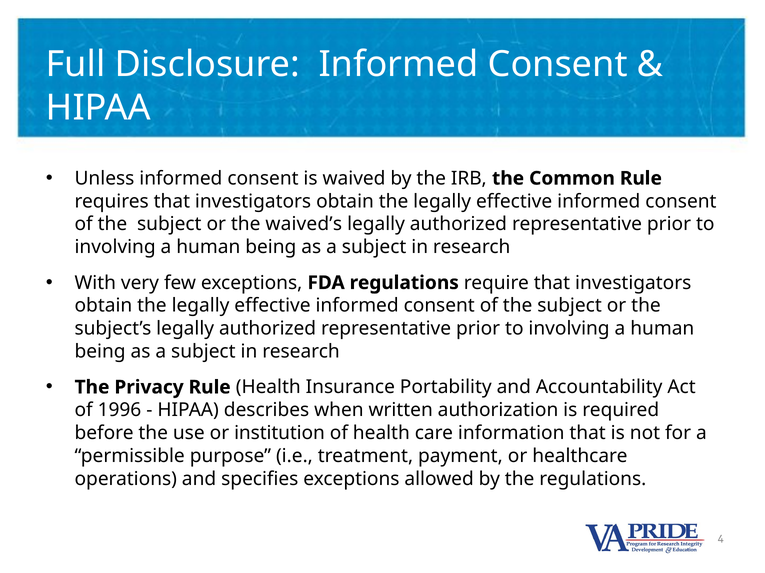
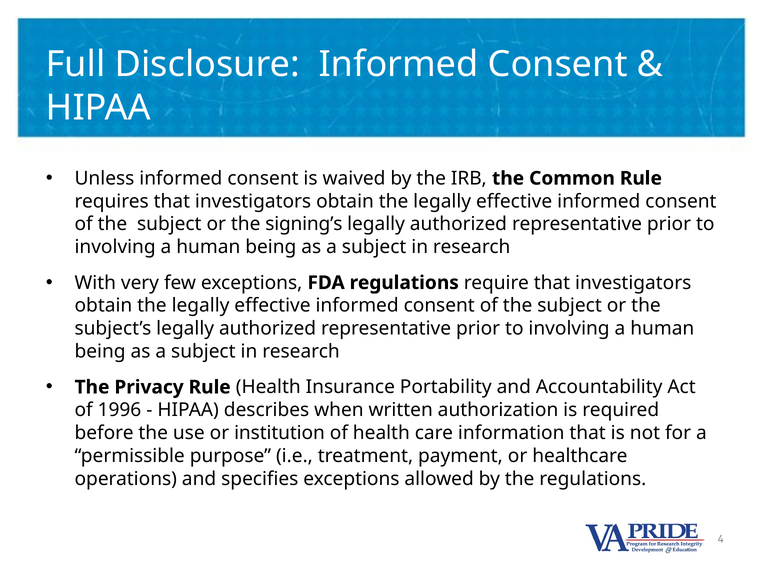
waived’s: waived’s -> signing’s
